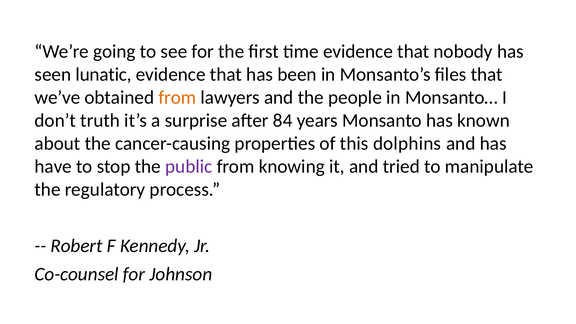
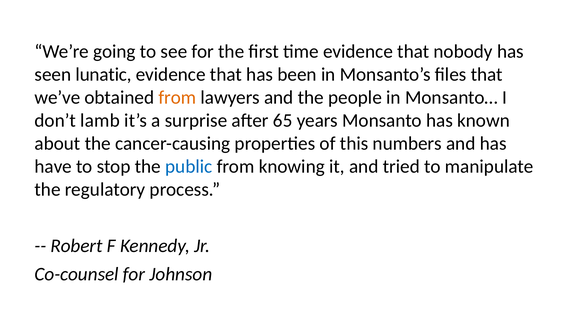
truth: truth -> lamb
84: 84 -> 65
dolphins: dolphins -> numbers
public colour: purple -> blue
